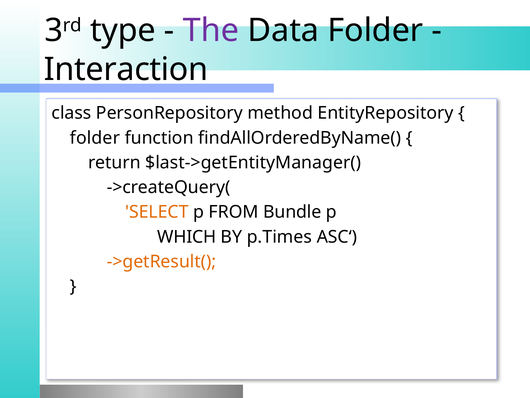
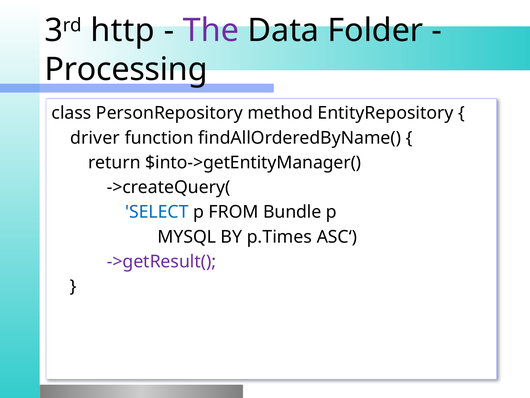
type: type -> http
Interaction: Interaction -> Processing
folder at (95, 138): folder -> driver
$last->getEntityManager(: $last->getEntityManager( -> $into->getEntityManager(
SELECT colour: orange -> blue
WHICH: WHICH -> MYSQL
->getResult( colour: orange -> purple
